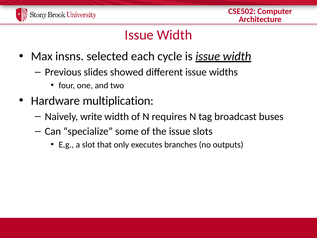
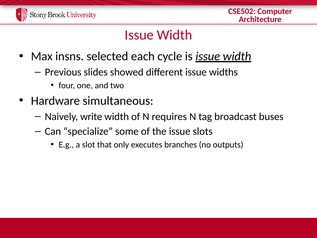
multiplication: multiplication -> simultaneous
